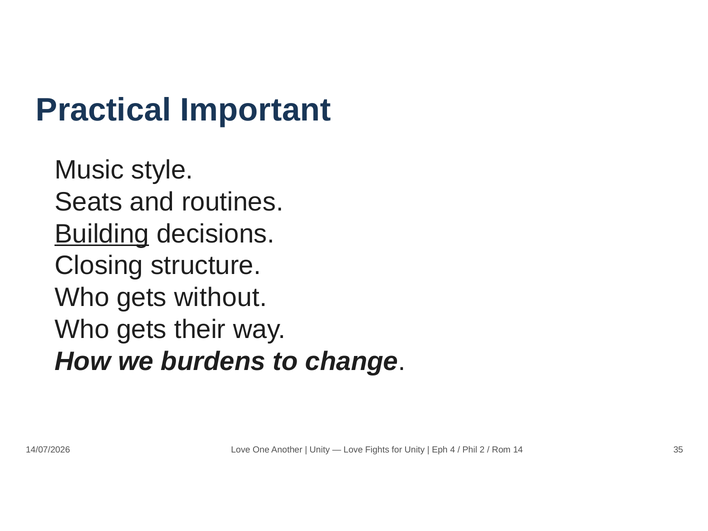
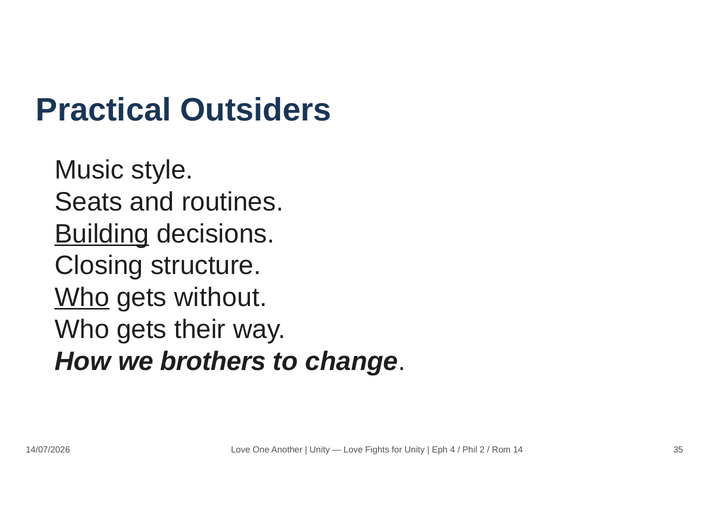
Important: Important -> Outsiders
Who at (82, 298) underline: none -> present
burdens: burdens -> brothers
